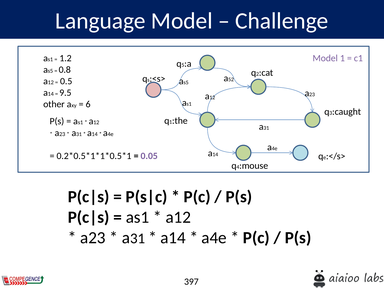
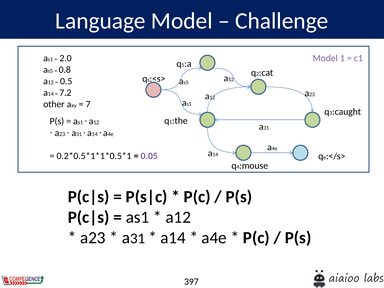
1.2: 1.2 -> 2.0
9.5: 9.5 -> 7.2
6: 6 -> 7
